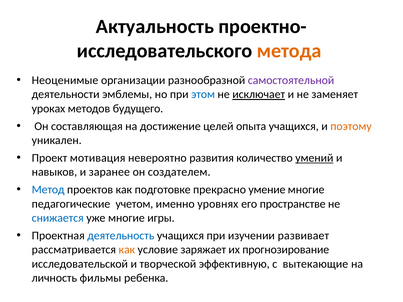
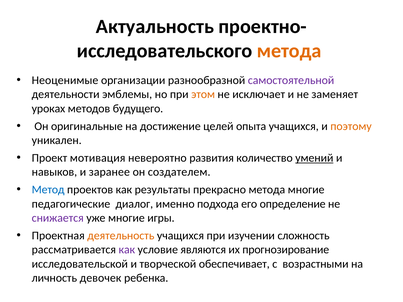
этом colour: blue -> orange
исключает underline: present -> none
составляющая: составляющая -> оригинальные
подготовке: подготовке -> результаты
прекрасно умение: умение -> метода
учетом: учетом -> диалог
уровнях: уровнях -> подхода
пространстве: пространстве -> определение
снижается colour: blue -> purple
деятельность colour: blue -> orange
развивает: развивает -> сложность
как at (127, 250) colour: orange -> purple
заряжает: заряжает -> являются
эффективную: эффективную -> обеспечивает
вытекающие: вытекающие -> возрастными
фильмы: фильмы -> девочек
